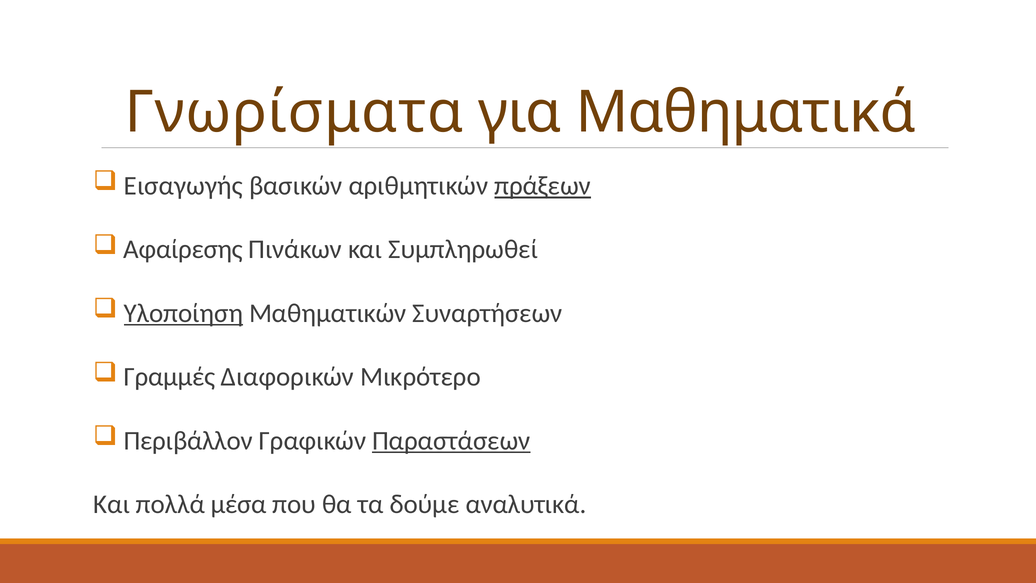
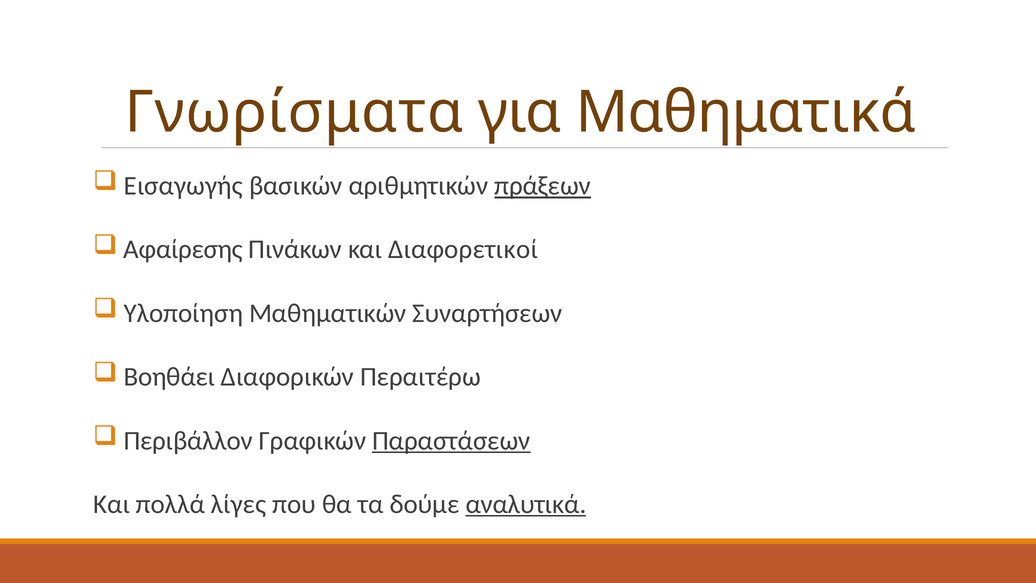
Συμπληρωθεί: Συμπληρωθεί -> Διαφορετικοί
Υλοποίηση underline: present -> none
Γραμμές: Γραμμές -> Βοηθάει
Μικρότερο: Μικρότερο -> Περαιτέρω
μέσα: μέσα -> λίγες
αναλυτικά underline: none -> present
